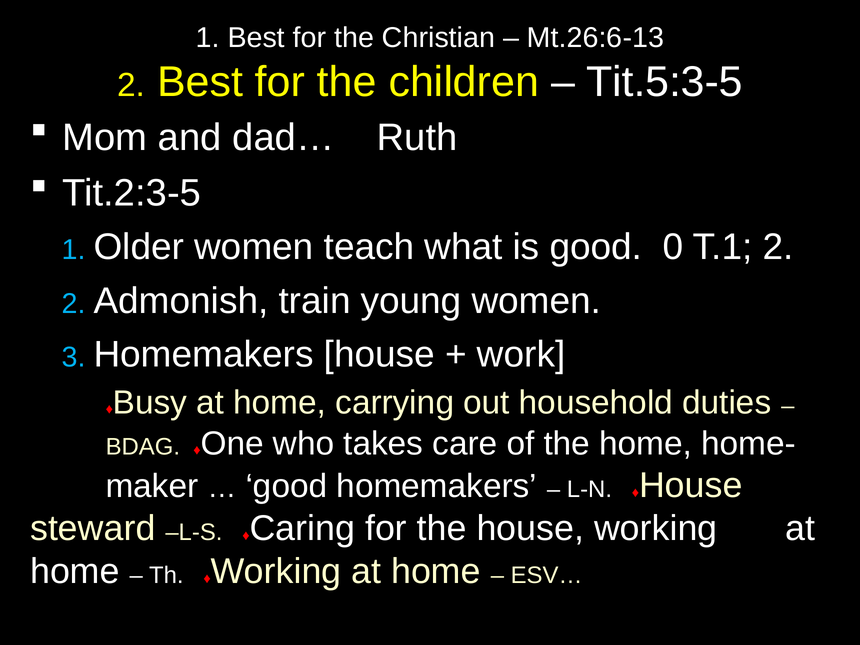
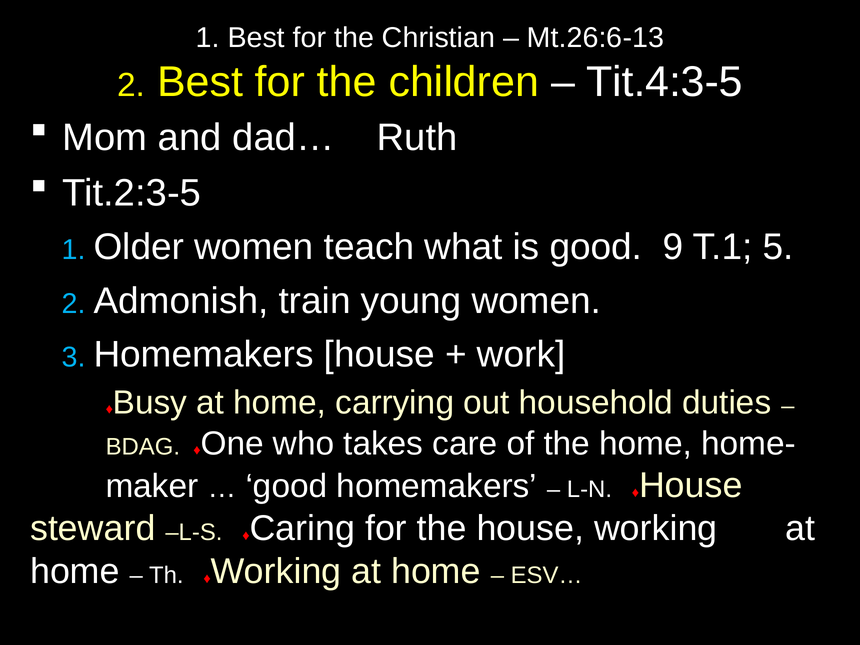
Tit.5:3-5: Tit.5:3-5 -> Tit.4:3-5
0: 0 -> 9
T.1 2: 2 -> 5
